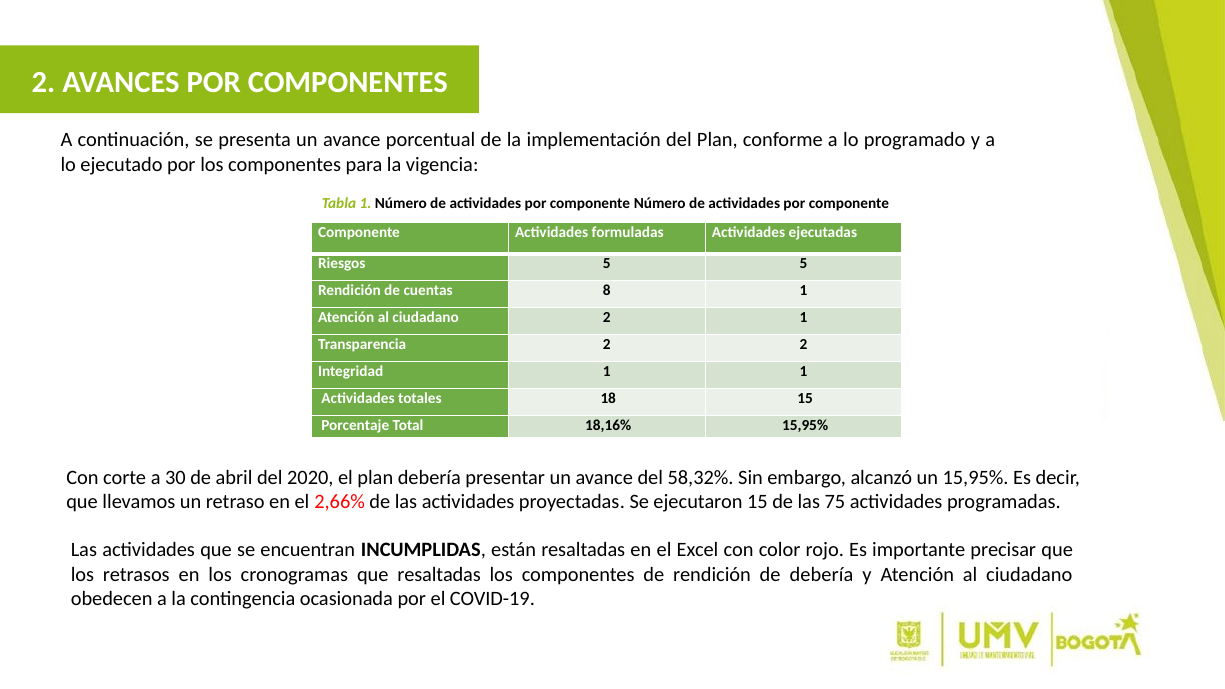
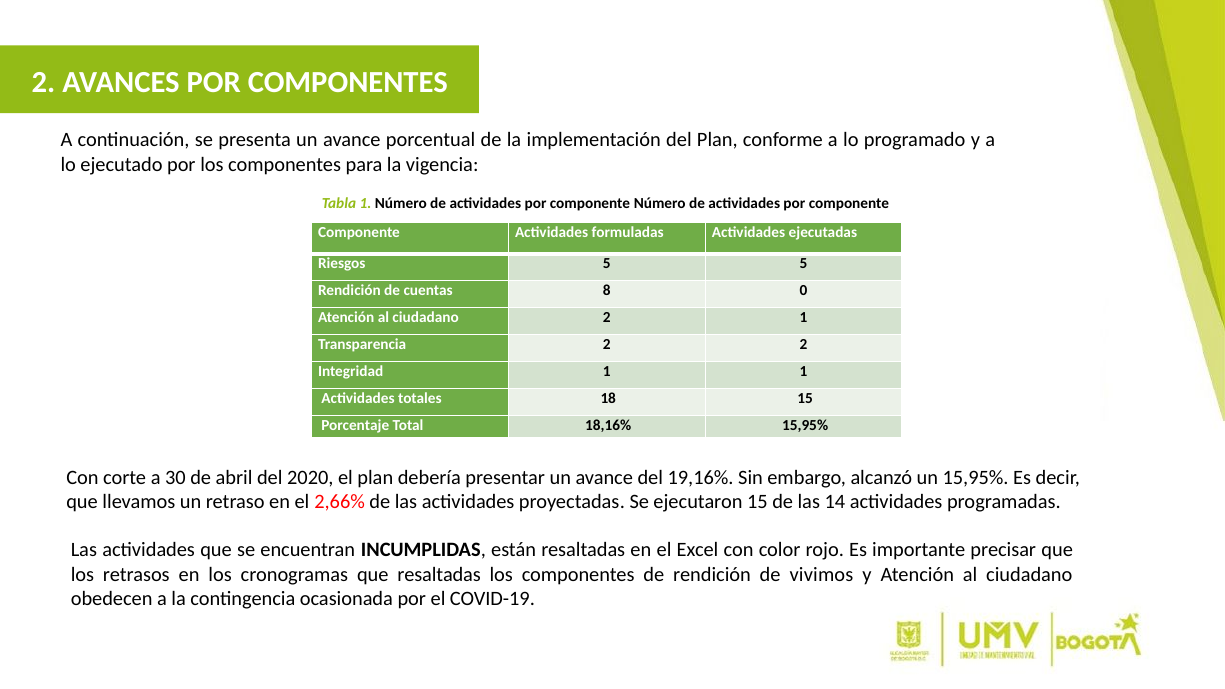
8 1: 1 -> 0
58,32%: 58,32% -> 19,16%
75: 75 -> 14
de debería: debería -> vivimos
